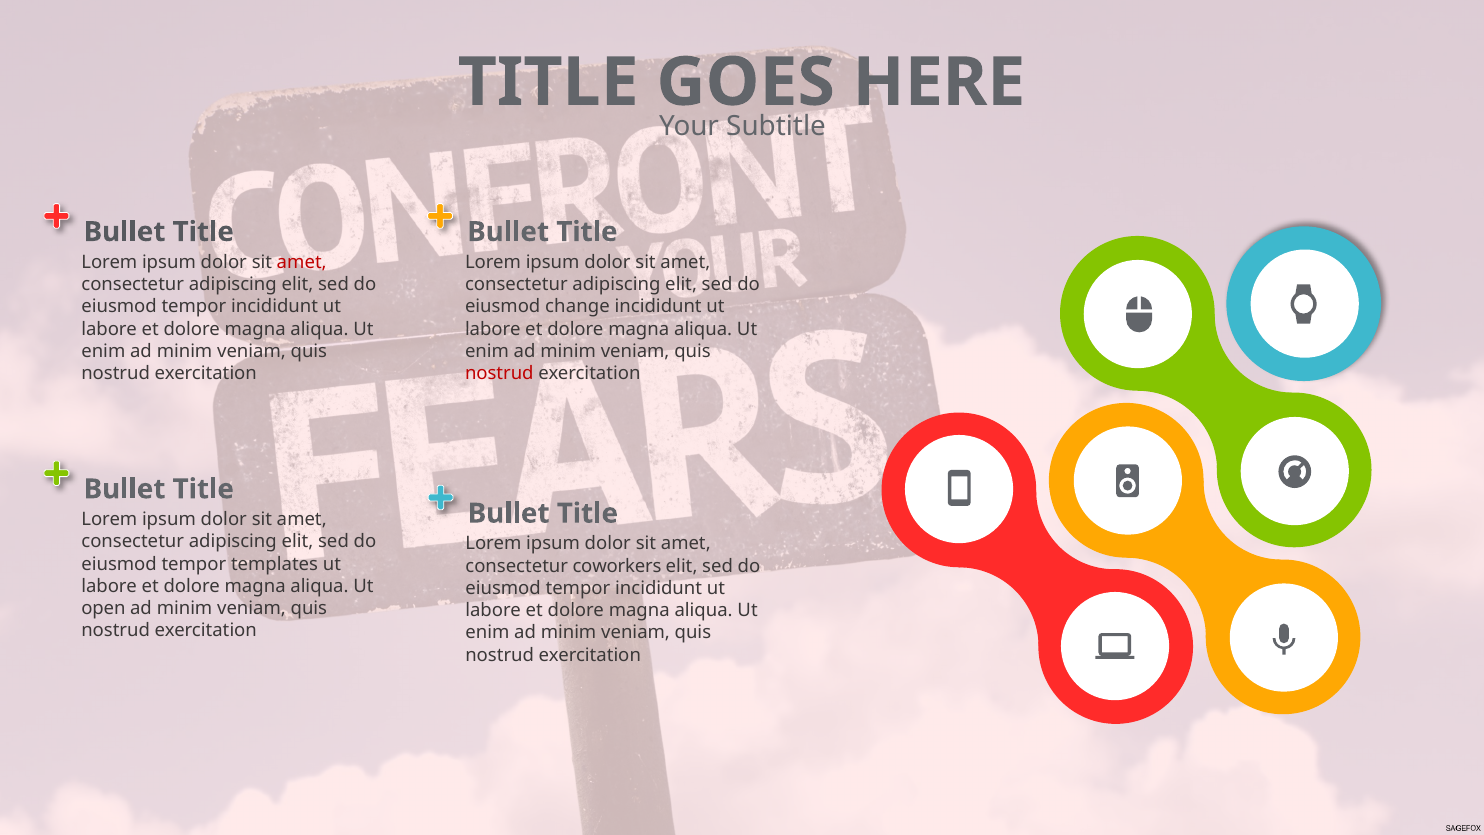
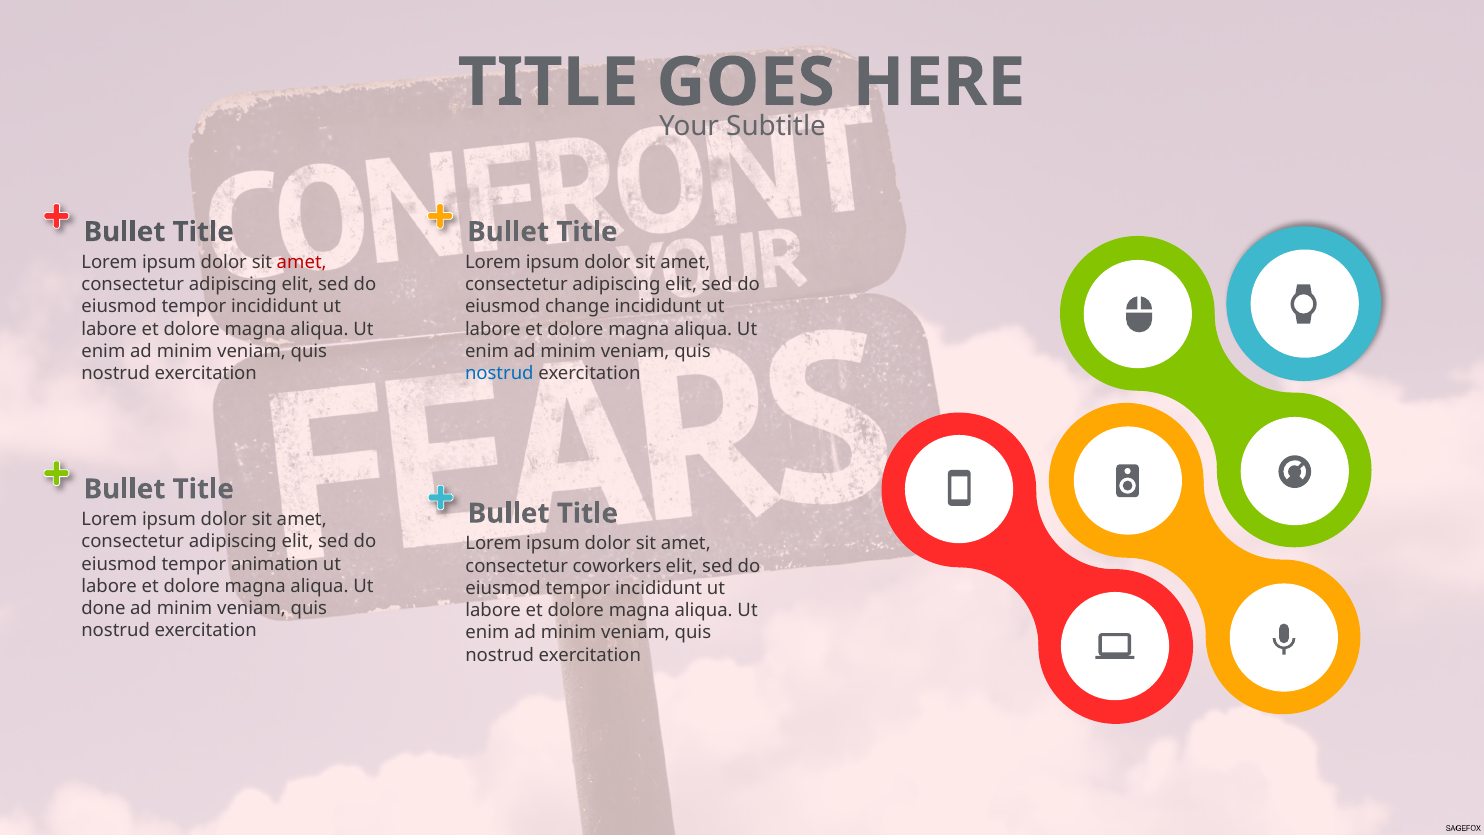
nostrud at (499, 373) colour: red -> blue
templates: templates -> animation
open: open -> done
